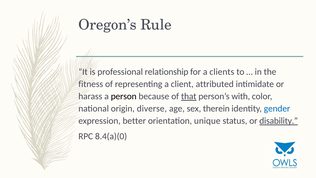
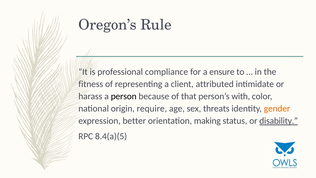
relationship: relationship -> compliance
clients: clients -> ensure
that underline: present -> none
diverse: diverse -> require
therein: therein -> threats
gender colour: blue -> orange
unique: unique -> making
8.4(a)(0: 8.4(a)(0 -> 8.4(a)(5
